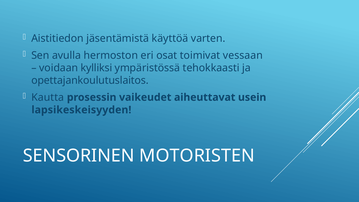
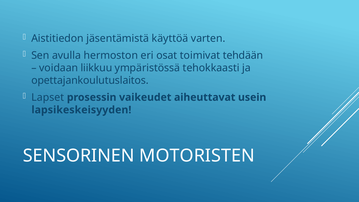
vessaan: vessaan -> tehdään
kylliksi: kylliksi -> liikkuu
Kautta: Kautta -> Lapset
